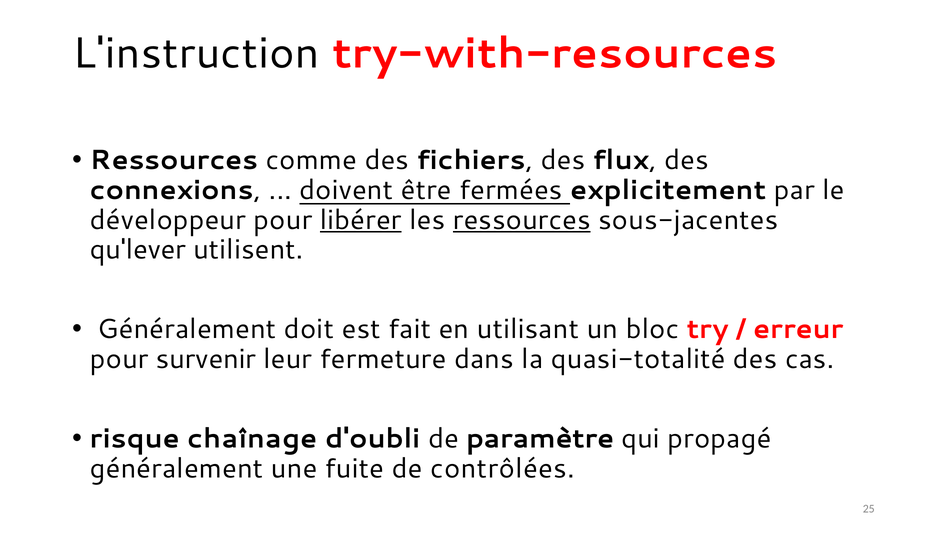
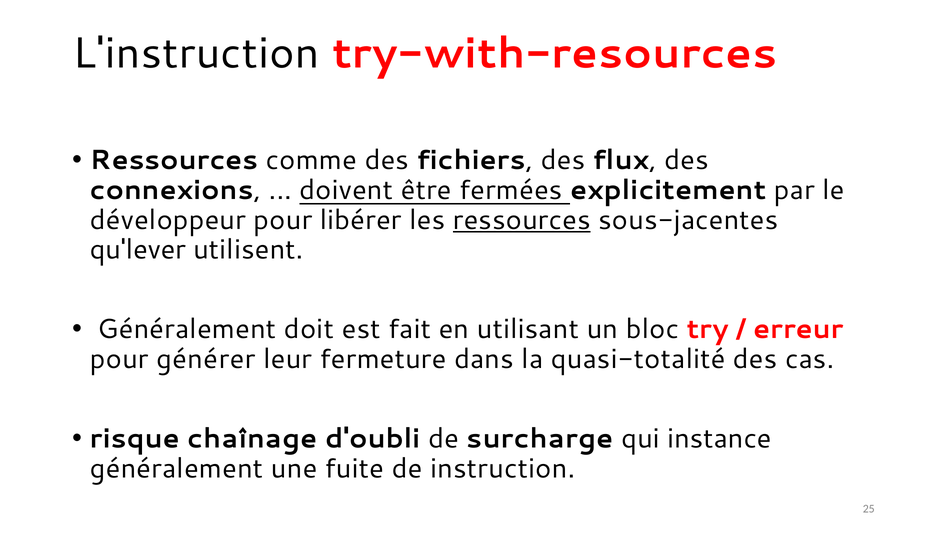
libérer underline: present -> none
survenir: survenir -> générer
paramètre: paramètre -> surcharge
propagé: propagé -> instance
contrôlées: contrôlées -> instruction
